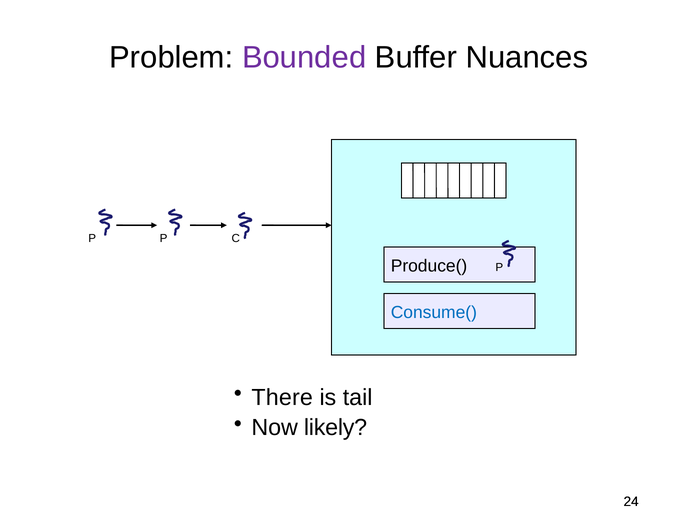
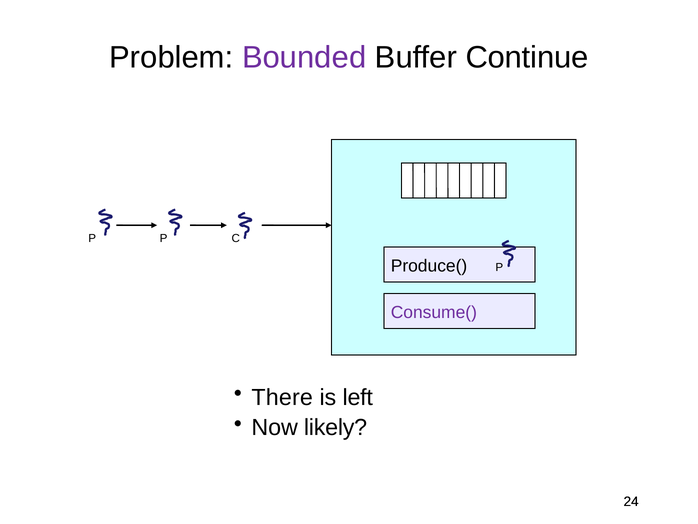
Nuances: Nuances -> Continue
Consume( colour: blue -> purple
tail: tail -> left
